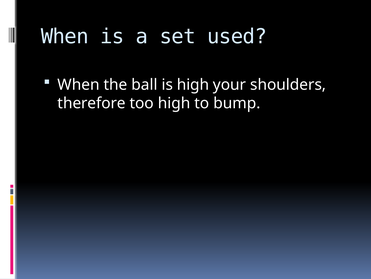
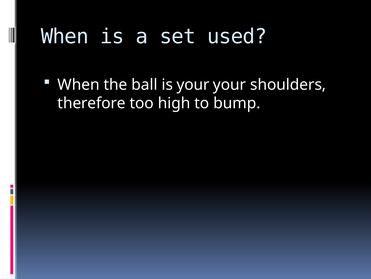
is high: high -> your
